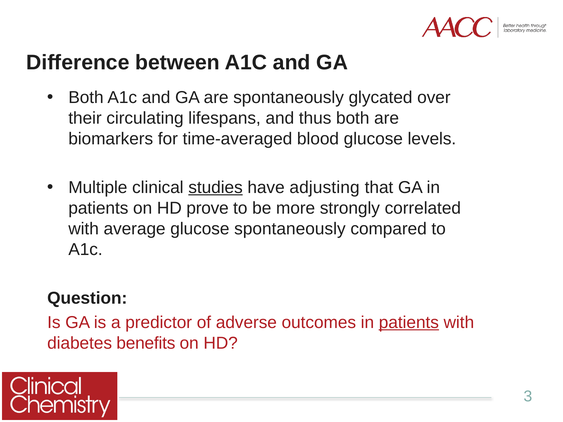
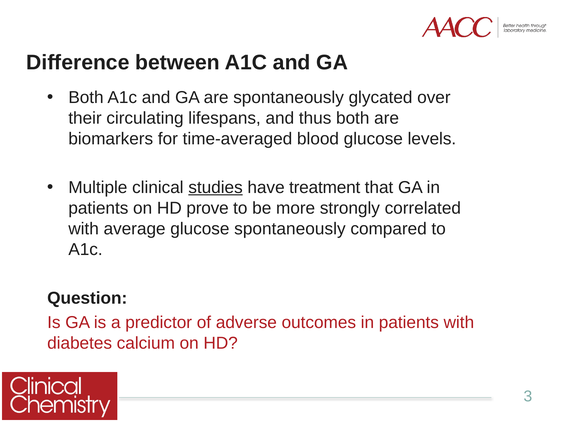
adjusting: adjusting -> treatment
patients at (409, 323) underline: present -> none
benefits: benefits -> calcium
